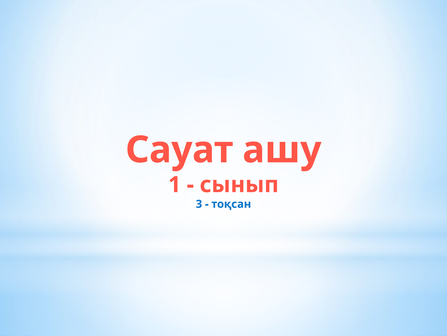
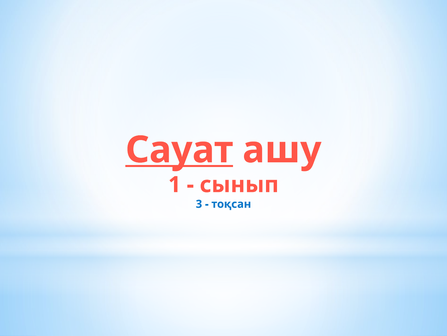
Сауат underline: none -> present
